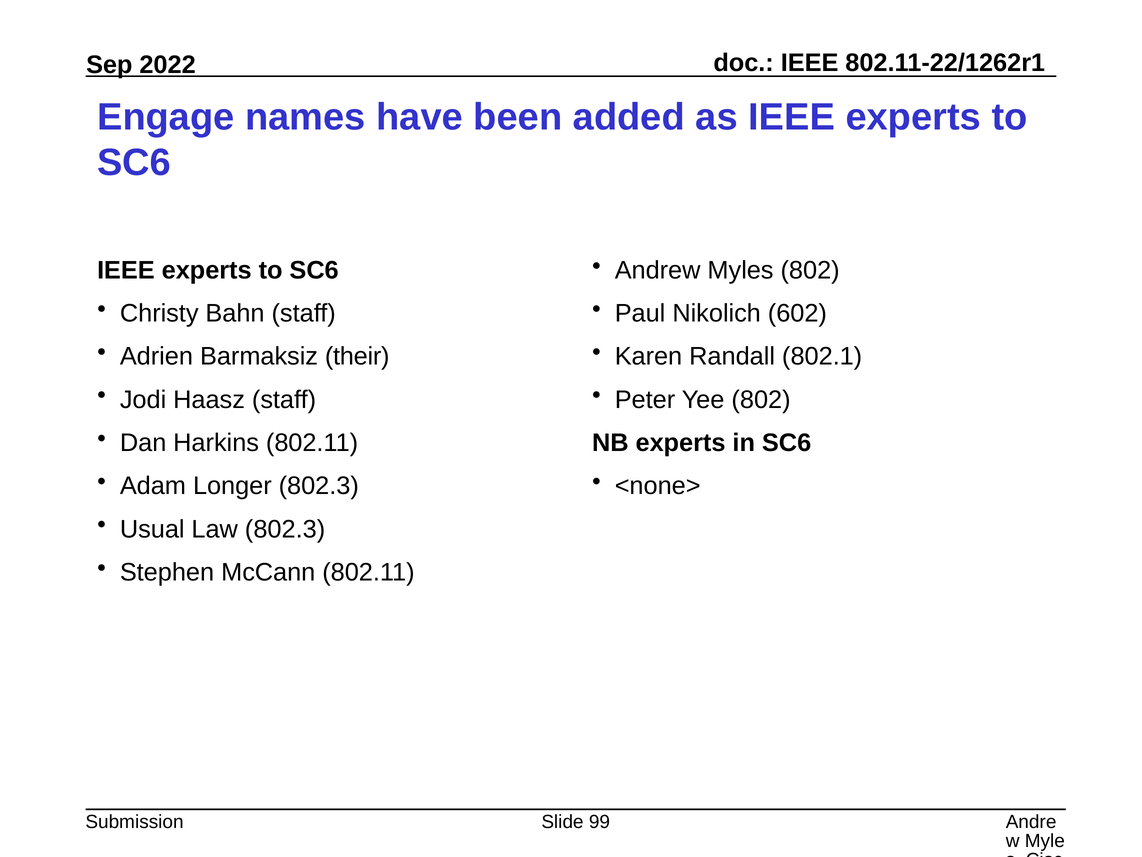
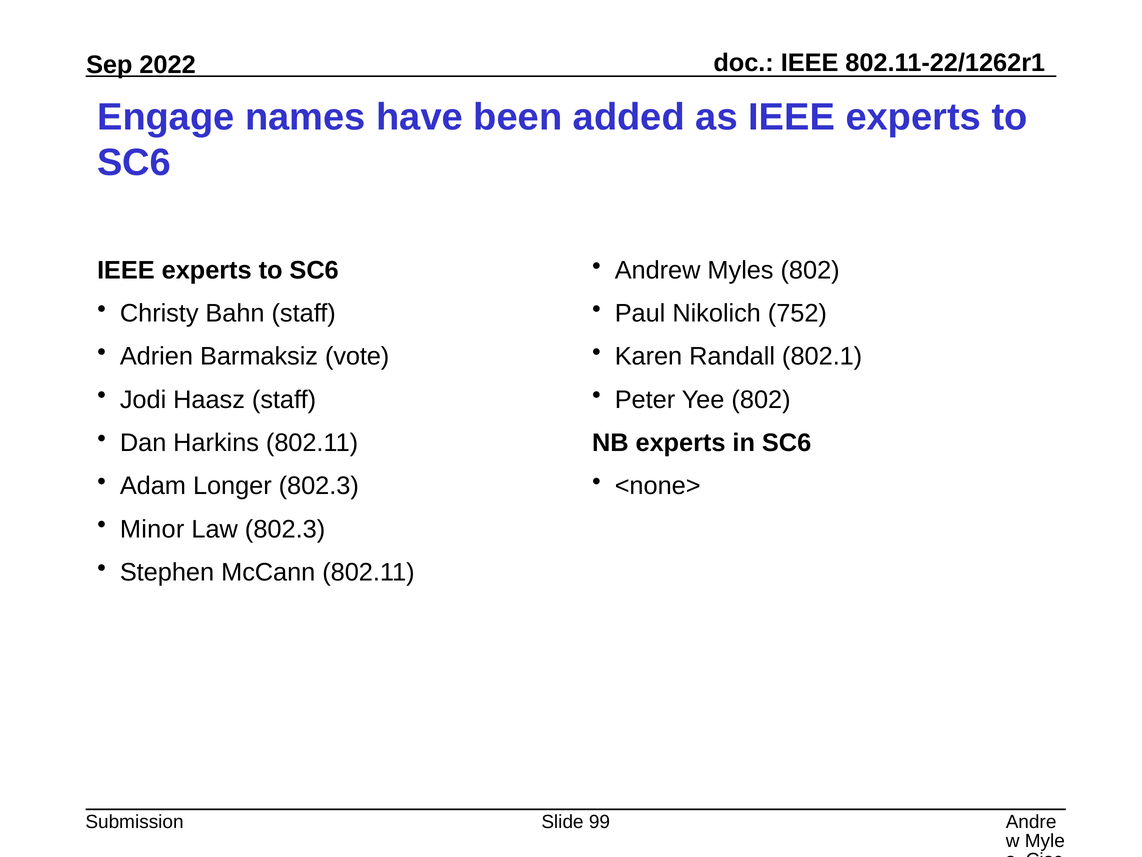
602: 602 -> 752
their: their -> vote
Usual: Usual -> Minor
